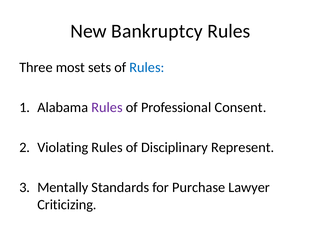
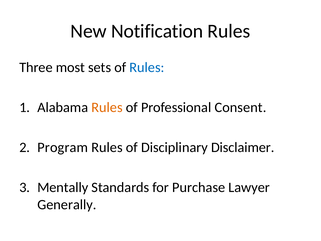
Bankruptcy: Bankruptcy -> Notification
Rules at (107, 107) colour: purple -> orange
Violating: Violating -> Program
Represent: Represent -> Disclaimer
Criticizing: Criticizing -> Generally
